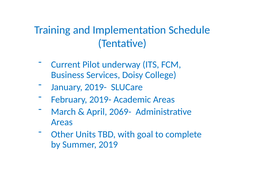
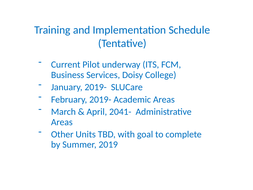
2069-: 2069- -> 2041-
